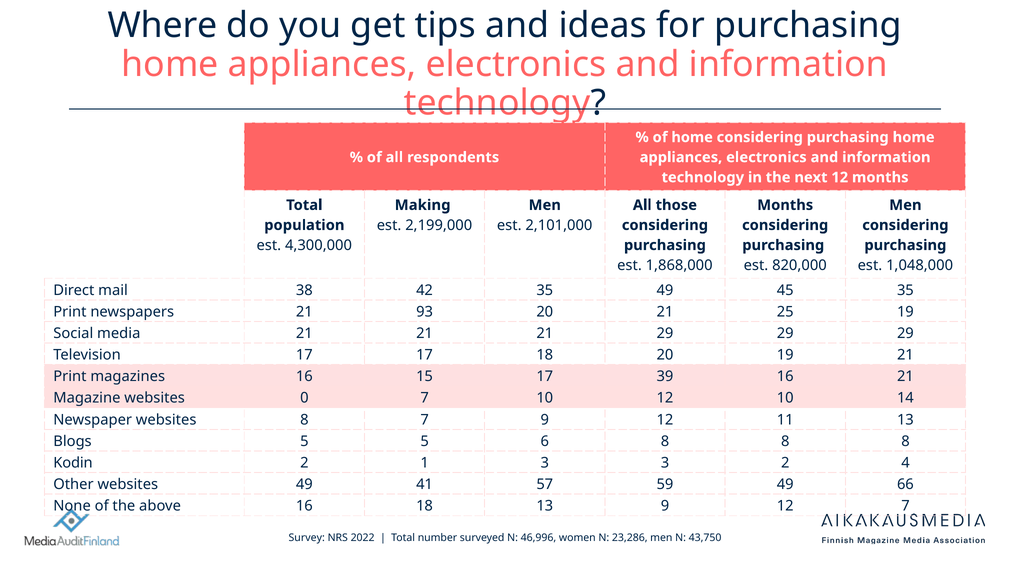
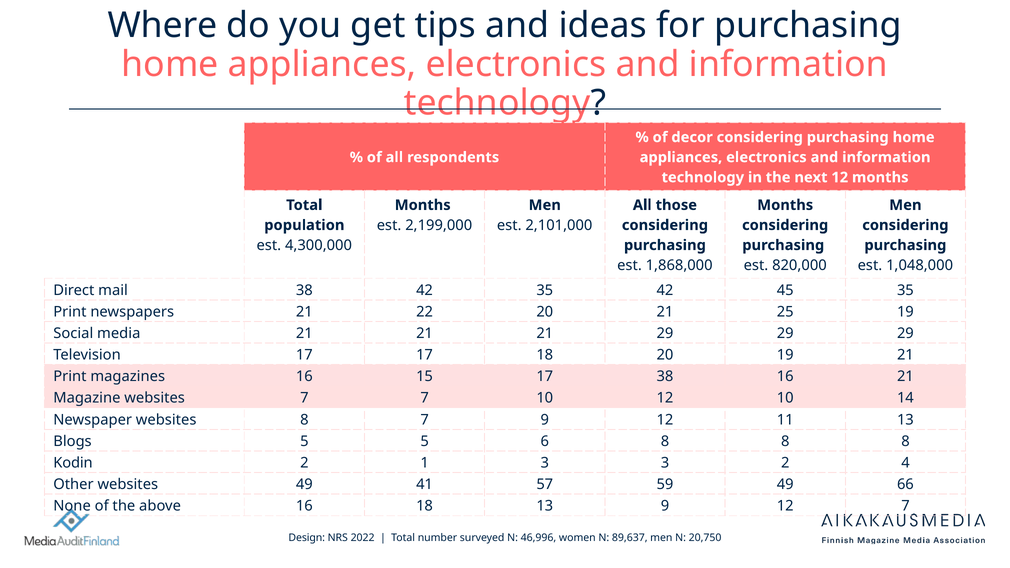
of home: home -> decor
Making at (423, 205): Making -> Months
35 49: 49 -> 42
93: 93 -> 22
17 39: 39 -> 38
websites 0: 0 -> 7
Survey: Survey -> Design
23,286: 23,286 -> 89,637
43,750: 43,750 -> 20,750
